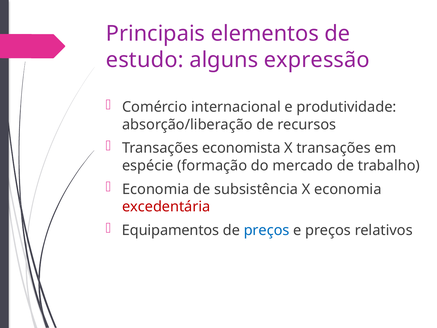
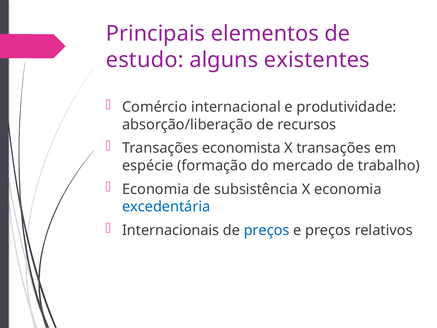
expressão: expressão -> existentes
excedentária colour: red -> blue
Equipamentos: Equipamentos -> Internacionais
